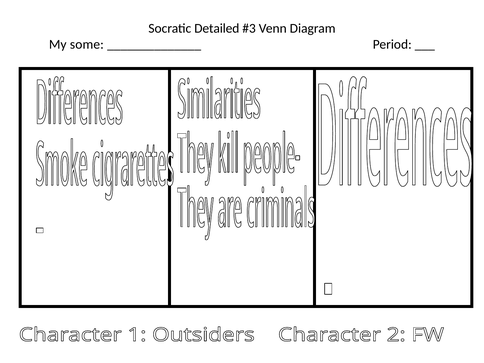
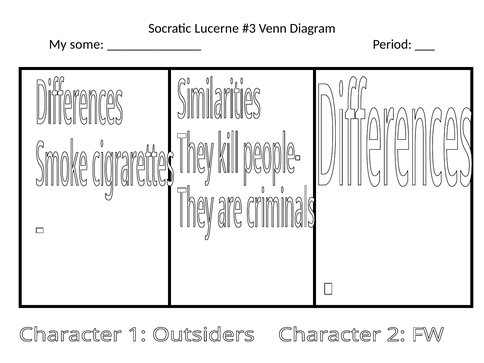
Detailed: Detailed -> Lucerne
